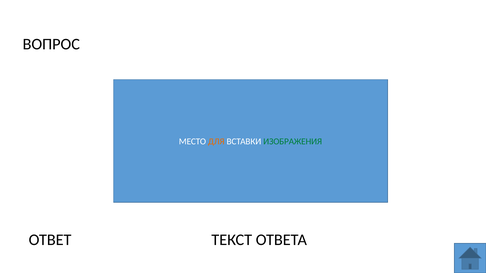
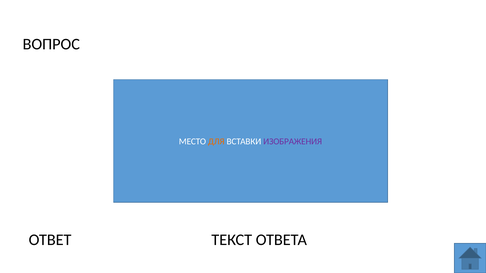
ИЗОБРАЖЕНИЯ colour: green -> purple
